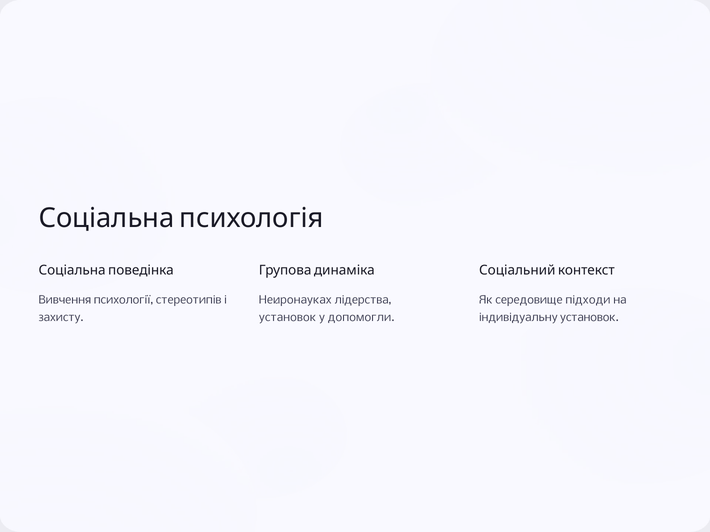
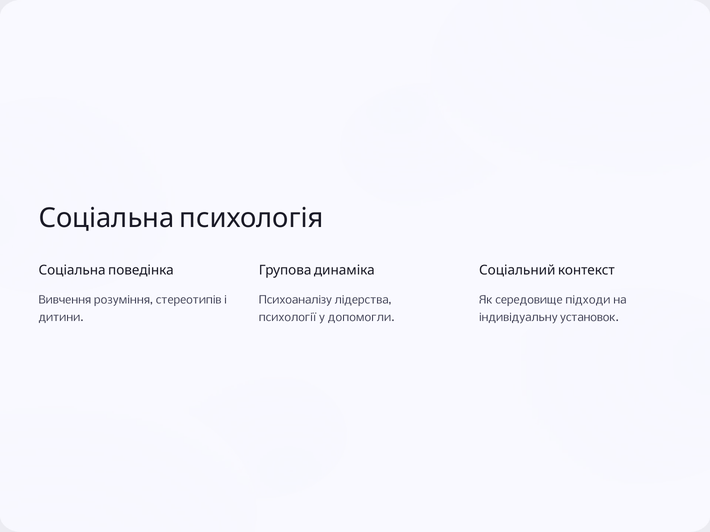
психології: психології -> розуміння
Нейронауках: Нейронауках -> Психоаналізу
захисту: захисту -> дитини
установок at (288, 318): установок -> психології
